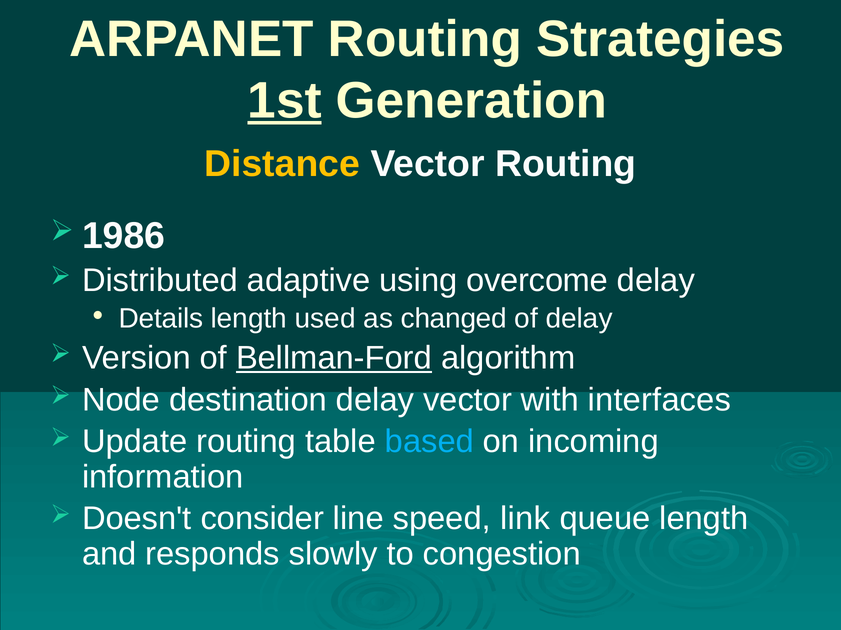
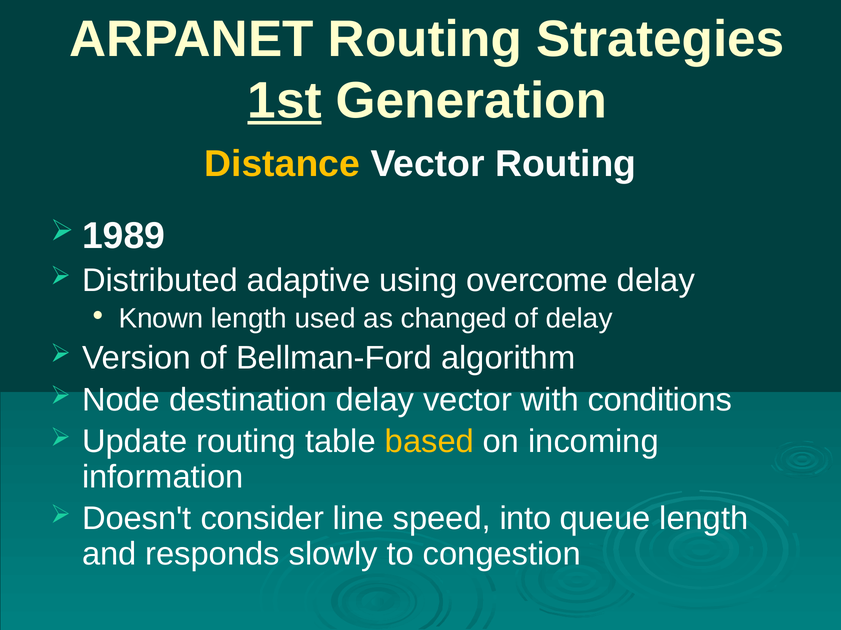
1986: 1986 -> 1989
Details: Details -> Known
Bellman-Ford underline: present -> none
interfaces: interfaces -> conditions
based colour: light blue -> yellow
link: link -> into
